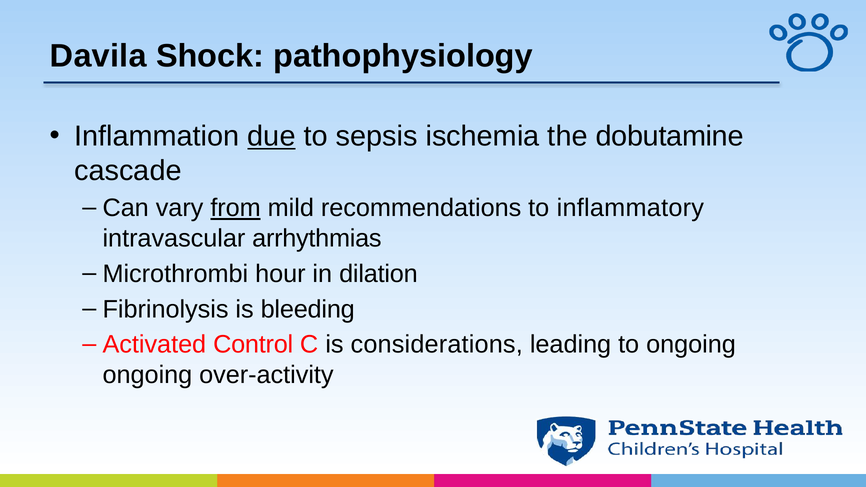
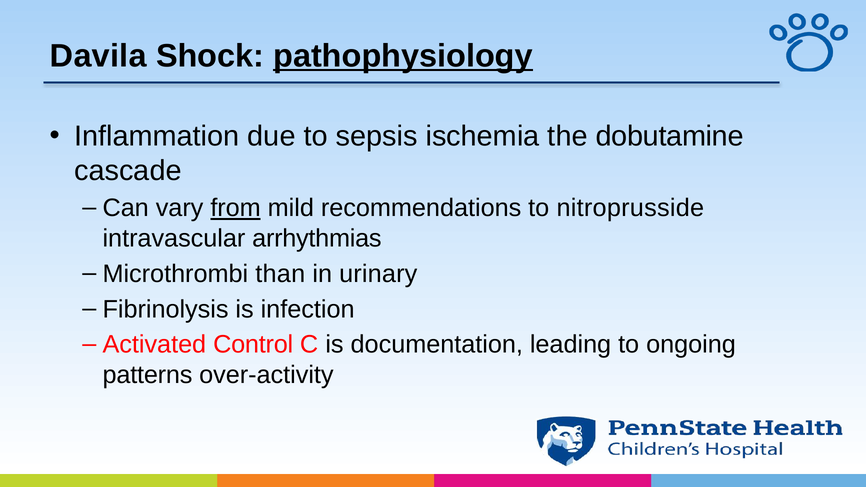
pathophysiology underline: none -> present
due underline: present -> none
inflammatory: inflammatory -> nitroprusside
hour: hour -> than
dilation: dilation -> urinary
bleeding: bleeding -> infection
considerations: considerations -> documentation
ongoing at (147, 375): ongoing -> patterns
